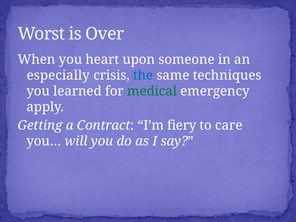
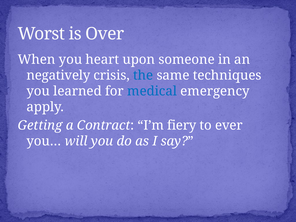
especially: especially -> negatively
medical colour: green -> blue
care: care -> ever
